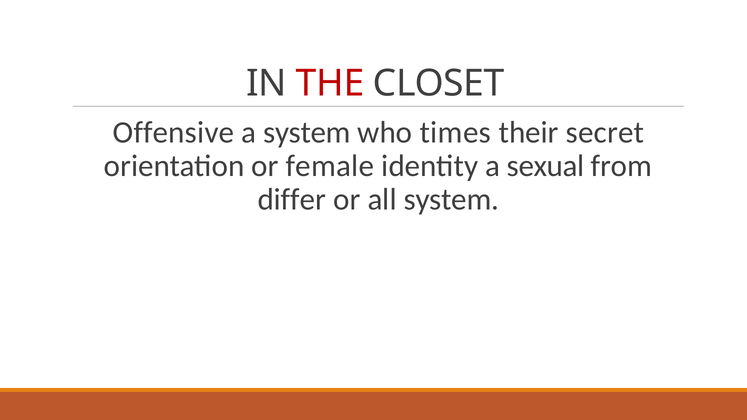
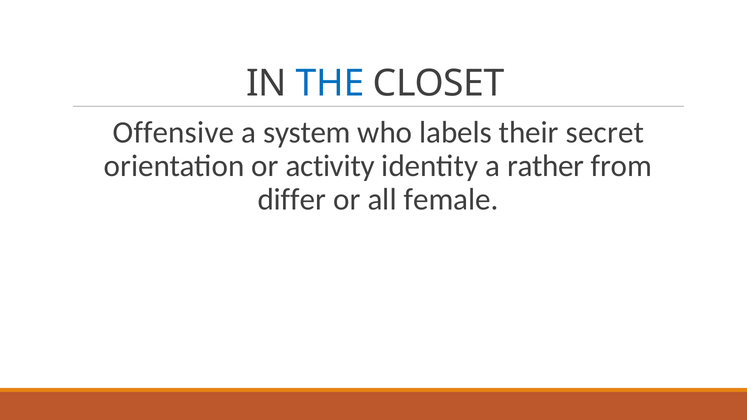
THE colour: red -> blue
times: times -> labels
female: female -> activity
sexual: sexual -> rather
all system: system -> female
